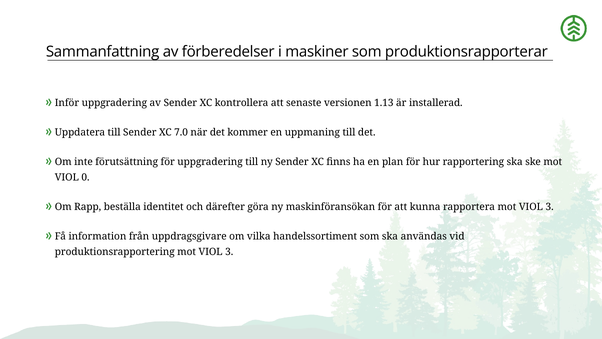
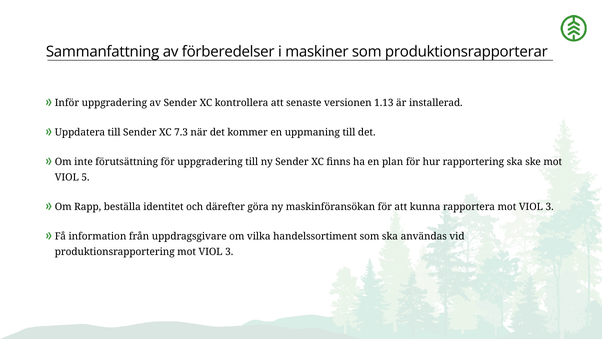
7.0: 7.0 -> 7.3
0: 0 -> 5
